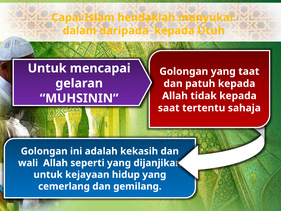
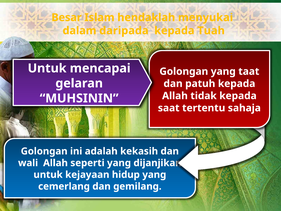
Capai: Capai -> Besar
Utuh: Utuh -> Tuah
